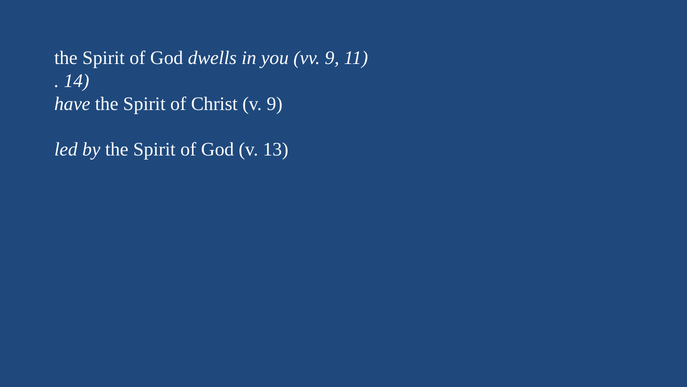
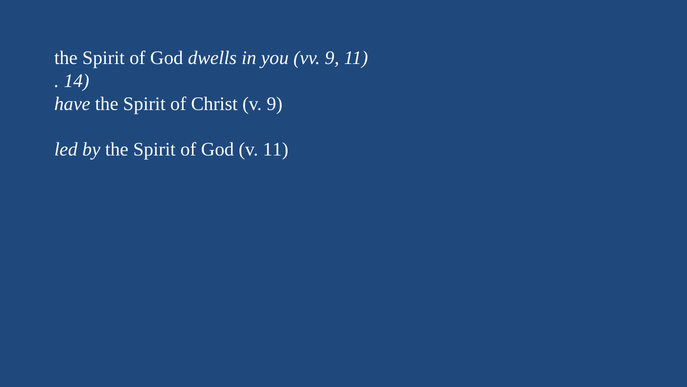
v 13: 13 -> 11
